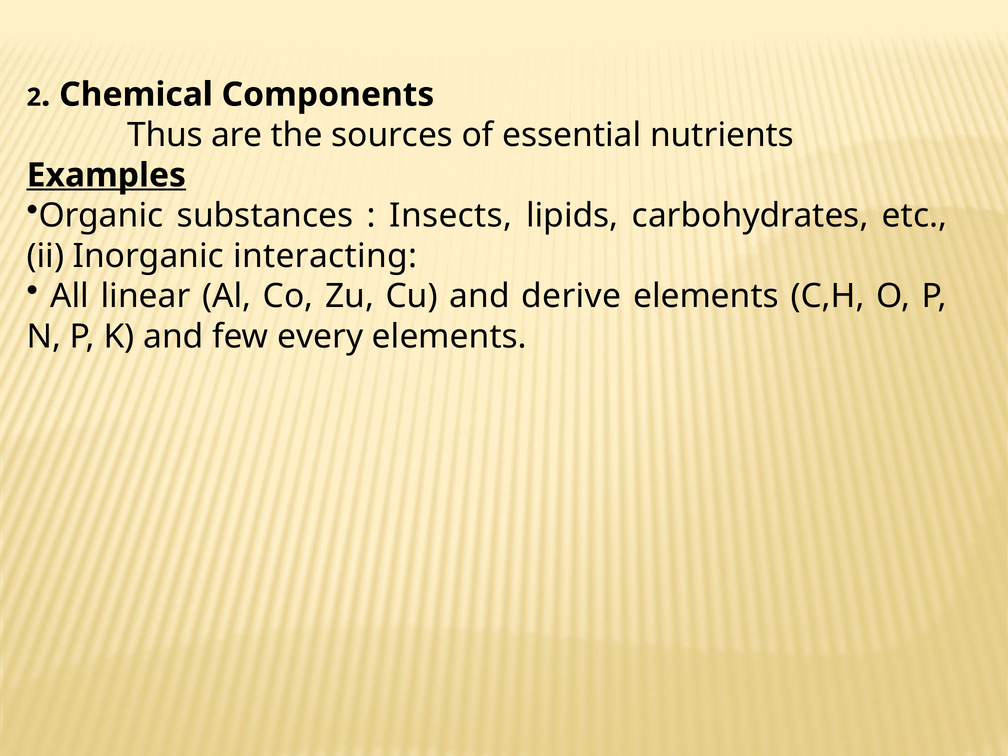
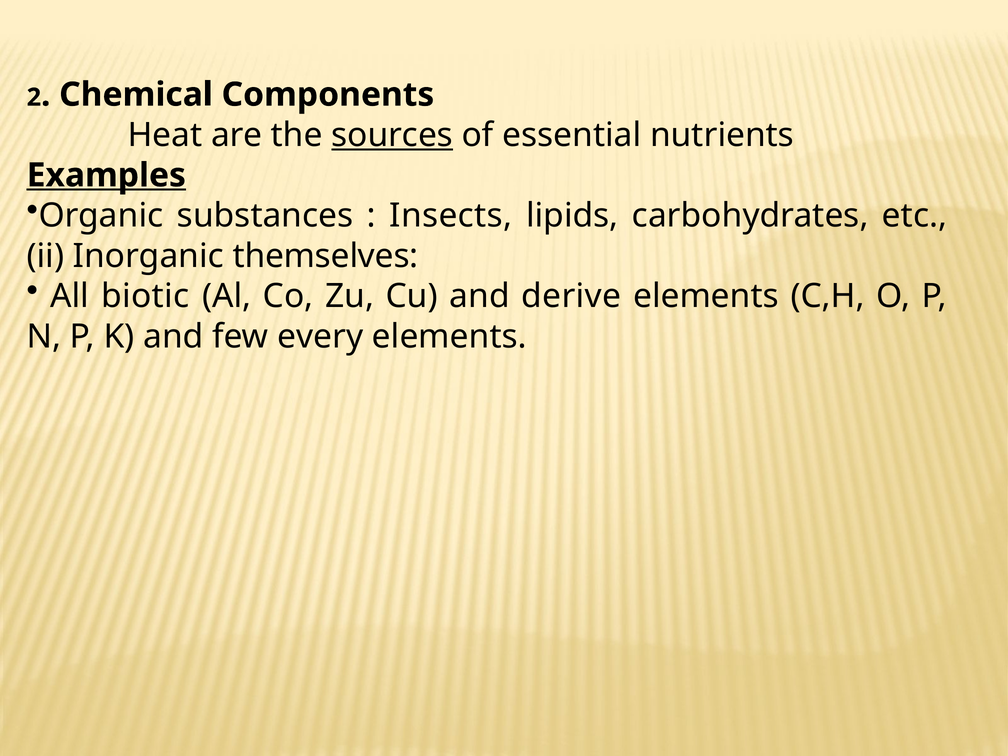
Thus: Thus -> Heat
sources underline: none -> present
interacting: interacting -> themselves
linear: linear -> biotic
